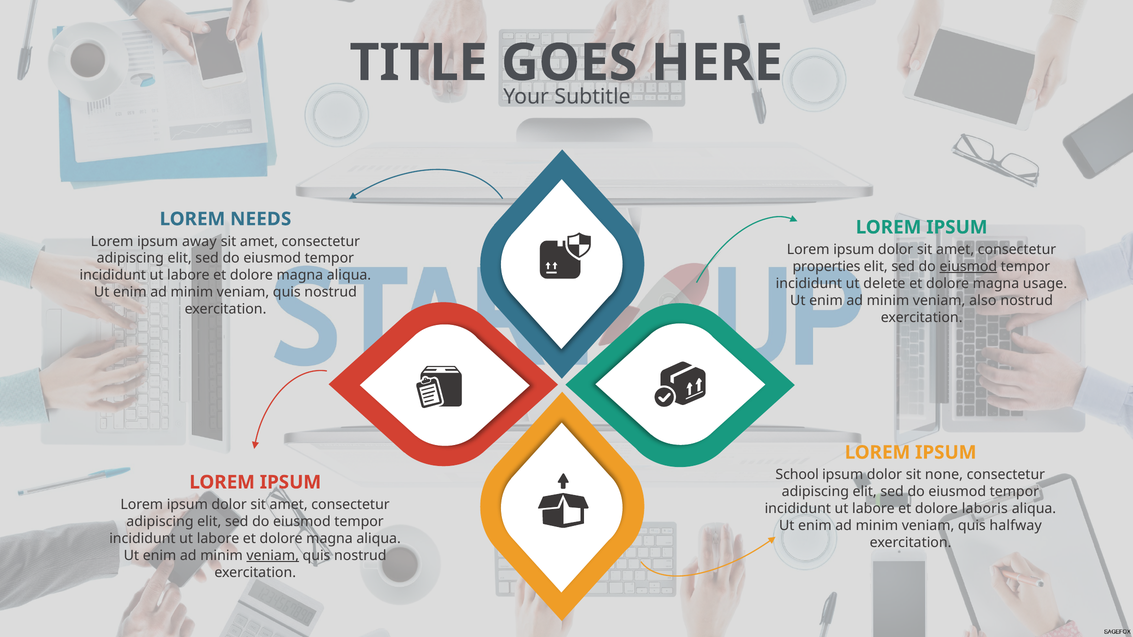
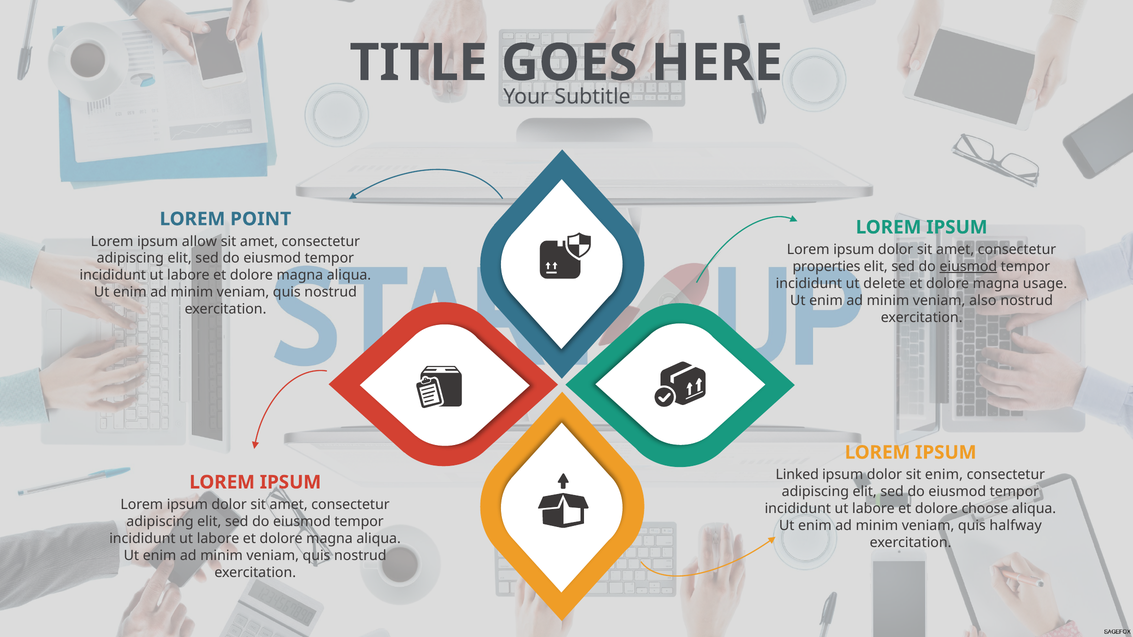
NEEDS: NEEDS -> POINT
away: away -> allow
School: School -> Linked
sit none: none -> enim
laboris: laboris -> choose
veniam at (273, 556) underline: present -> none
